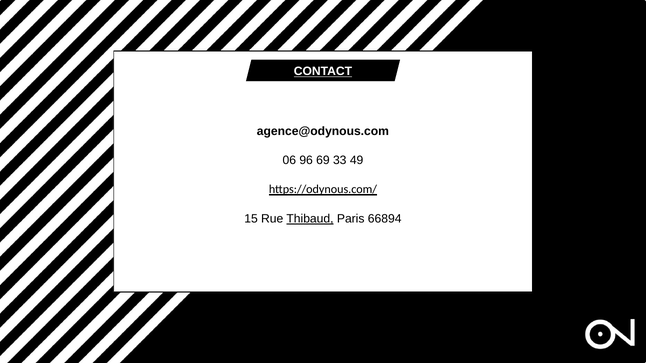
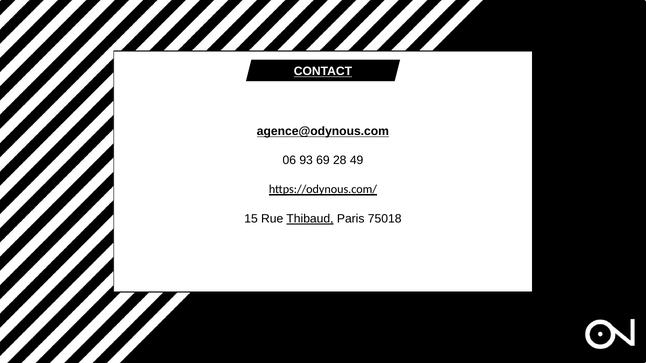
agence@odynous.com underline: none -> present
96: 96 -> 93
33: 33 -> 28
66894: 66894 -> 75018
